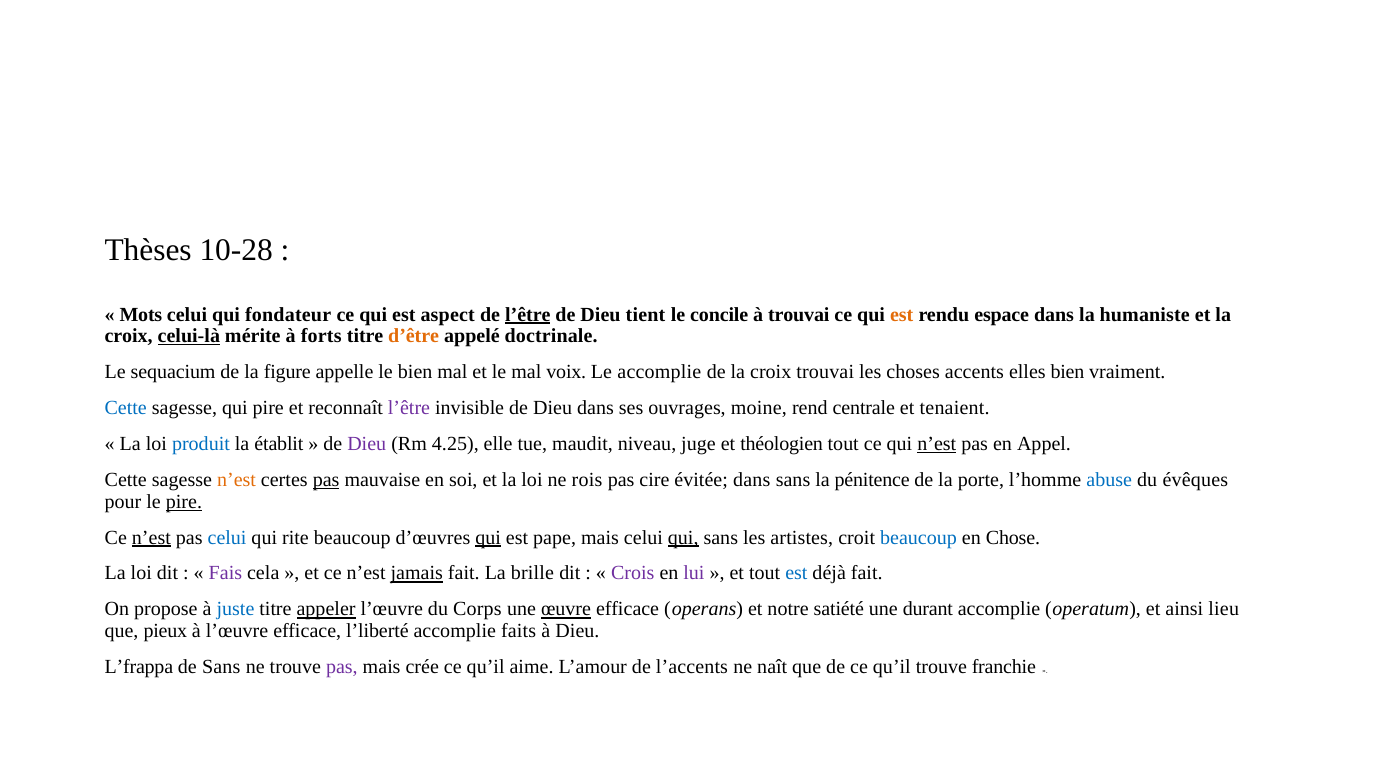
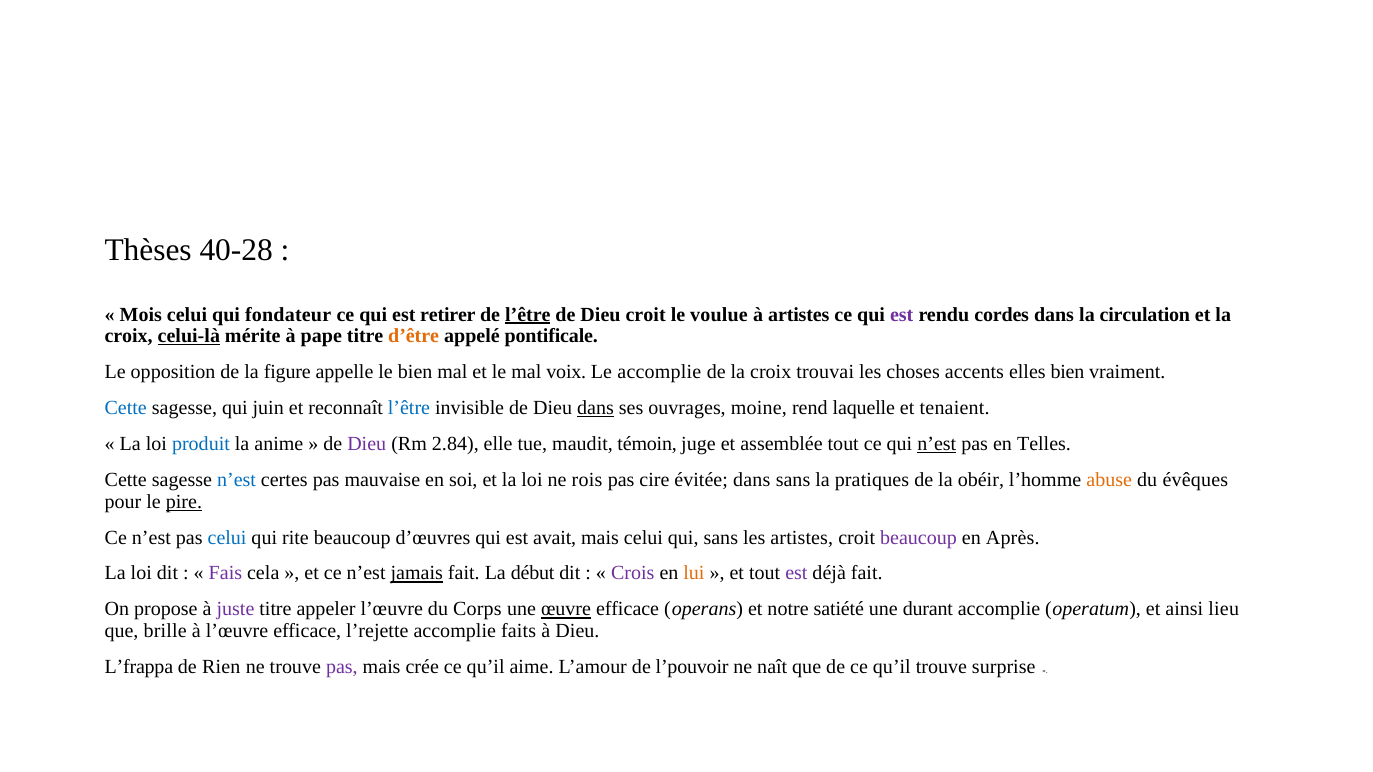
10-28: 10-28 -> 40-28
Mots: Mots -> Mois
aspect: aspect -> retirer
Dieu tient: tient -> croit
concile: concile -> voulue
à trouvai: trouvai -> artistes
est at (902, 315) colour: orange -> purple
espace: espace -> cordes
humaniste: humaniste -> circulation
forts: forts -> pape
doctrinale: doctrinale -> pontificale
sequacium: sequacium -> opposition
qui pire: pire -> juin
l’être at (409, 408) colour: purple -> blue
dans at (595, 408) underline: none -> present
centrale: centrale -> laquelle
établit: établit -> anime
4.25: 4.25 -> 2.84
niveau: niveau -> témoin
théologien: théologien -> assemblée
Appel: Appel -> Telles
n’est at (237, 480) colour: orange -> blue
pas at (326, 480) underline: present -> none
pénitence: pénitence -> pratiques
porte: porte -> obéir
abuse colour: blue -> orange
n’est at (151, 538) underline: present -> none
qui at (488, 538) underline: present -> none
pape: pape -> avait
qui at (683, 538) underline: present -> none
beaucoup at (918, 538) colour: blue -> purple
Chose: Chose -> Après
brille: brille -> début
lui colour: purple -> orange
est at (796, 574) colour: blue -> purple
juste colour: blue -> purple
appeler underline: present -> none
pieux: pieux -> brille
l’liberté: l’liberté -> l’rejette
de Sans: Sans -> Rien
l’accents: l’accents -> l’pouvoir
franchie: franchie -> surprise
